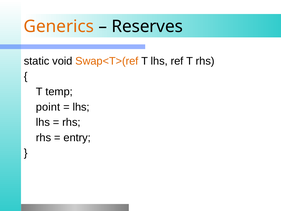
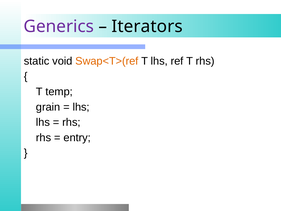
Generics colour: orange -> purple
Reserves: Reserves -> Iterators
point: point -> grain
